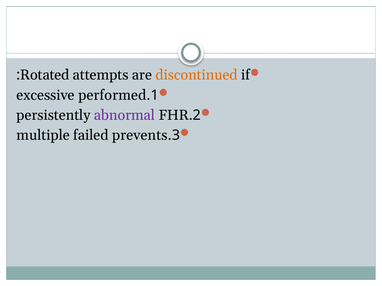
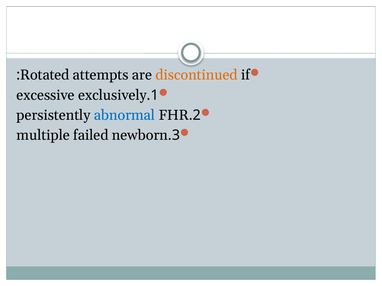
performed: performed -> exclusively
abnormal colour: purple -> blue
prevents: prevents -> newborn
